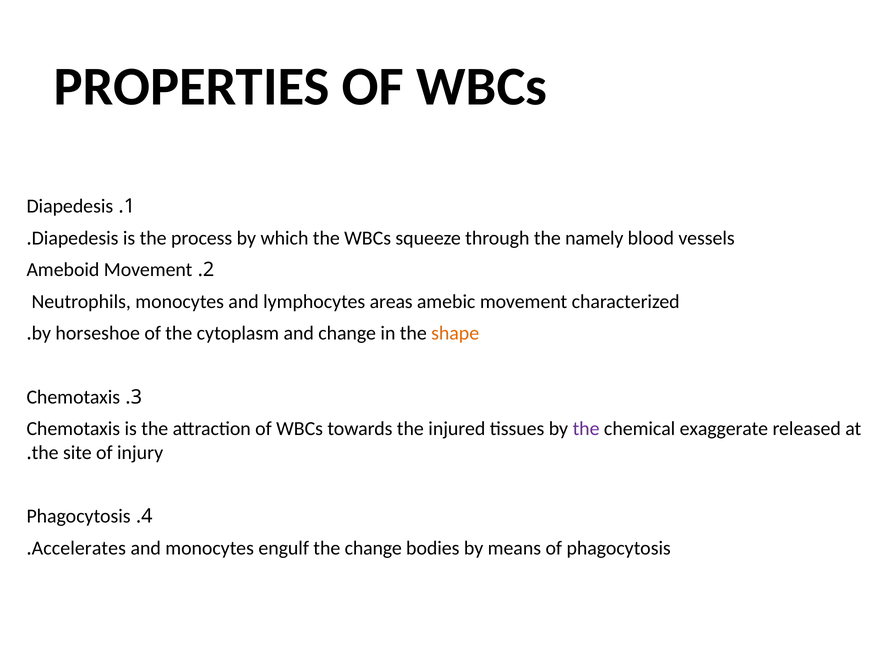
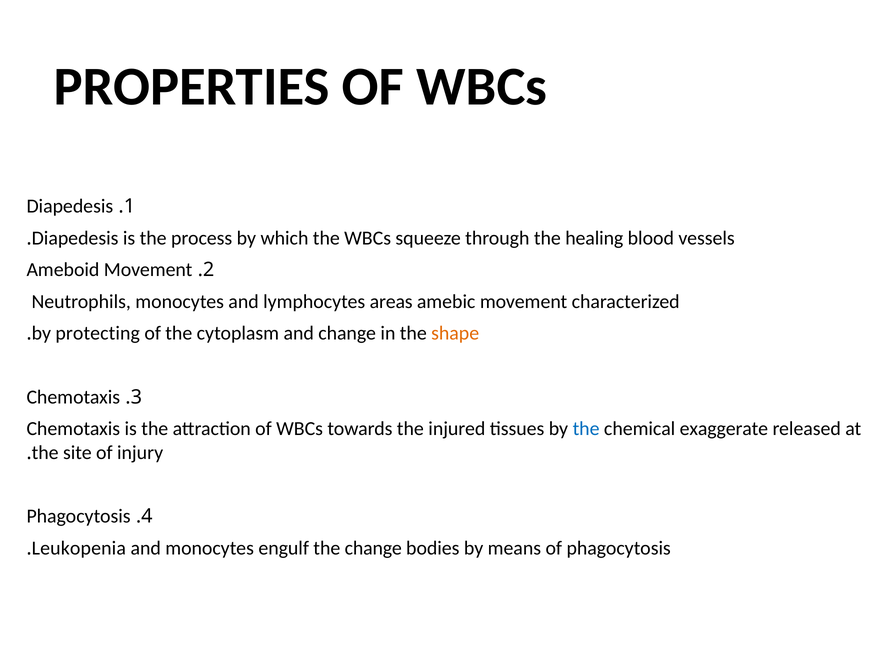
namely: namely -> healing
horseshoe: horseshoe -> protecting
the at (586, 429) colour: purple -> blue
Accelerates: Accelerates -> Leukopenia
